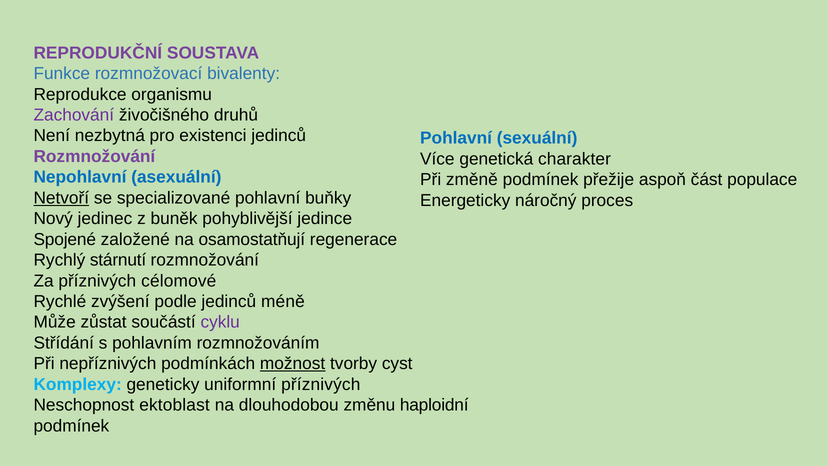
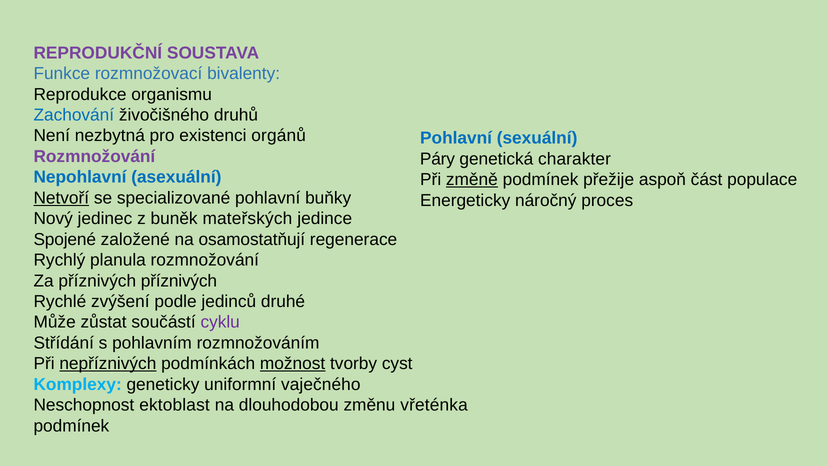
Zachování colour: purple -> blue
existenci jedinců: jedinců -> orgánů
Více: Více -> Páry
změně underline: none -> present
pohyblivější: pohyblivější -> mateřských
stárnutí: stárnutí -> planula
příznivých célomové: célomové -> příznivých
méně: méně -> druhé
nepříznivých underline: none -> present
uniformní příznivých: příznivých -> vaječného
haploidní: haploidní -> vřeténka
